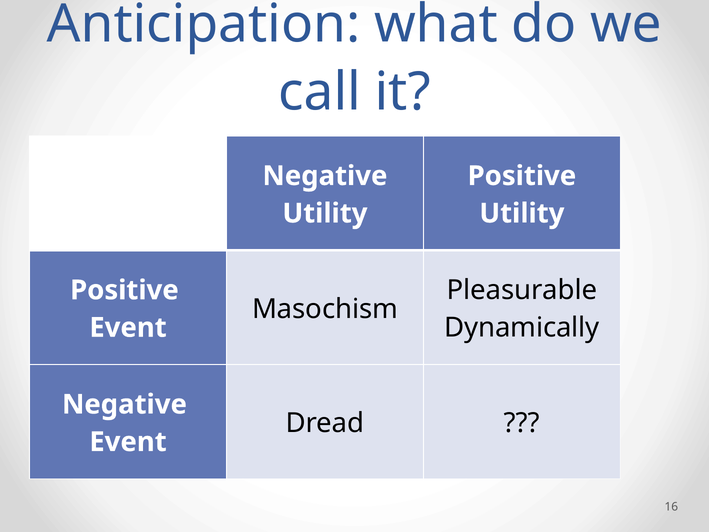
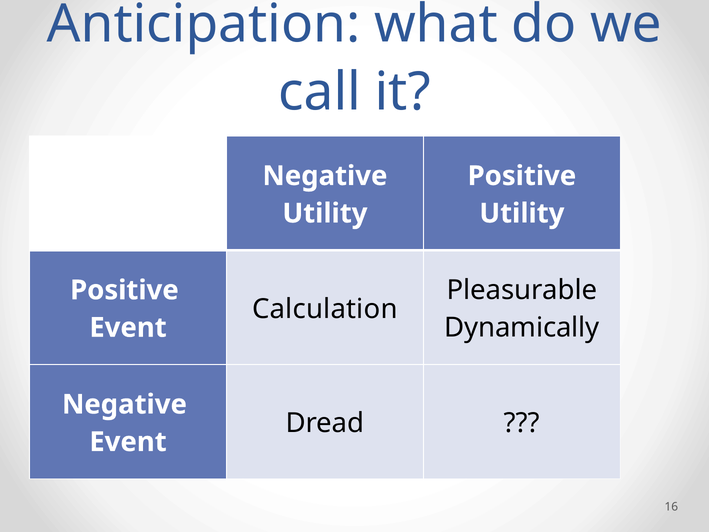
Masochism: Masochism -> Calculation
